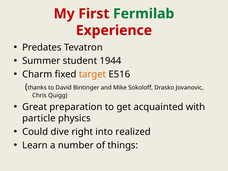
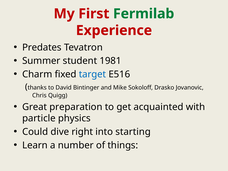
1944: 1944 -> 1981
target colour: orange -> blue
realized: realized -> starting
